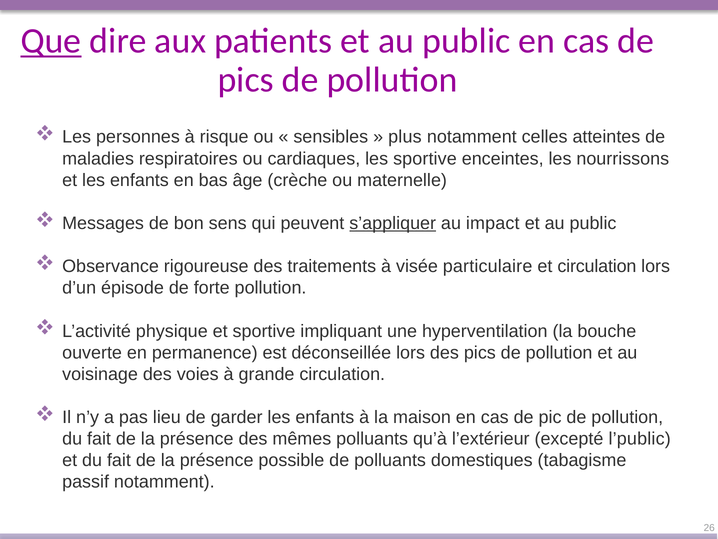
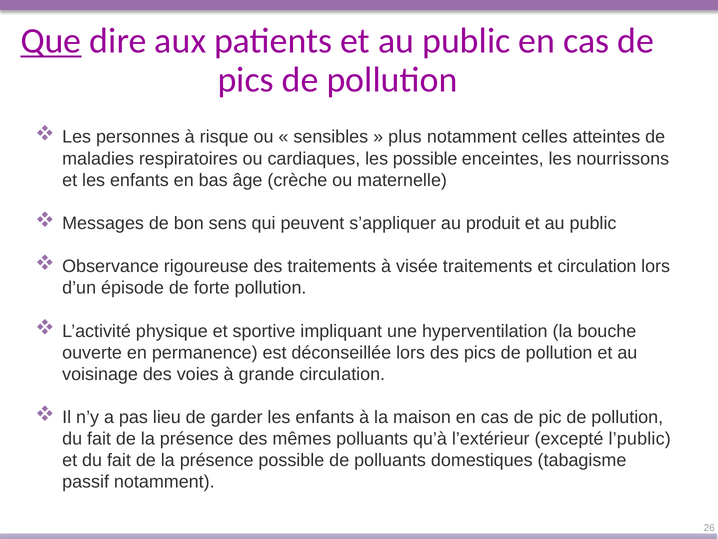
les sportive: sportive -> possible
s’appliquer underline: present -> none
impact: impact -> produit
visée particulaire: particulaire -> traitements
